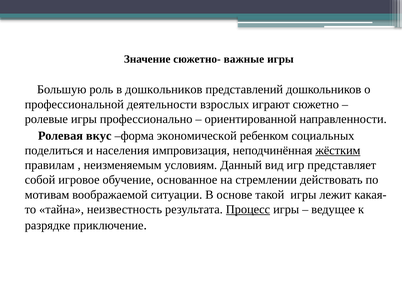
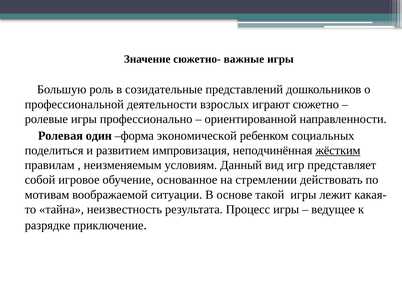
в дошкольников: дошкольников -> созидательные
вкус: вкус -> один
населения: населения -> развитием
Процесс underline: present -> none
